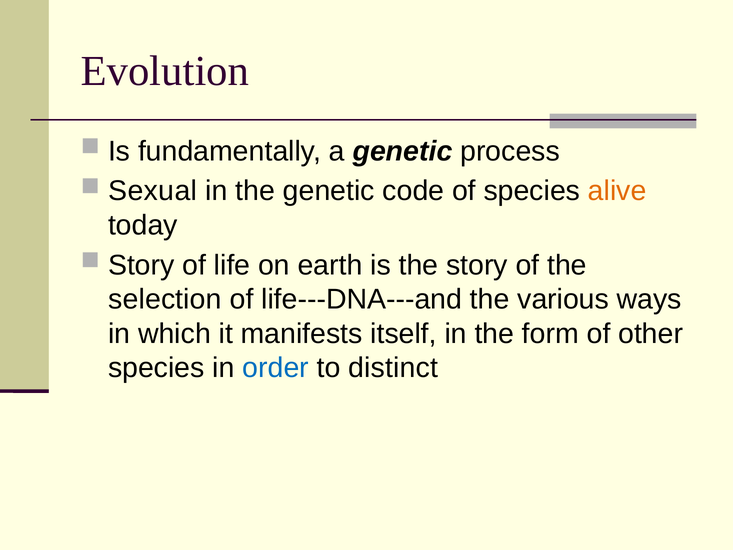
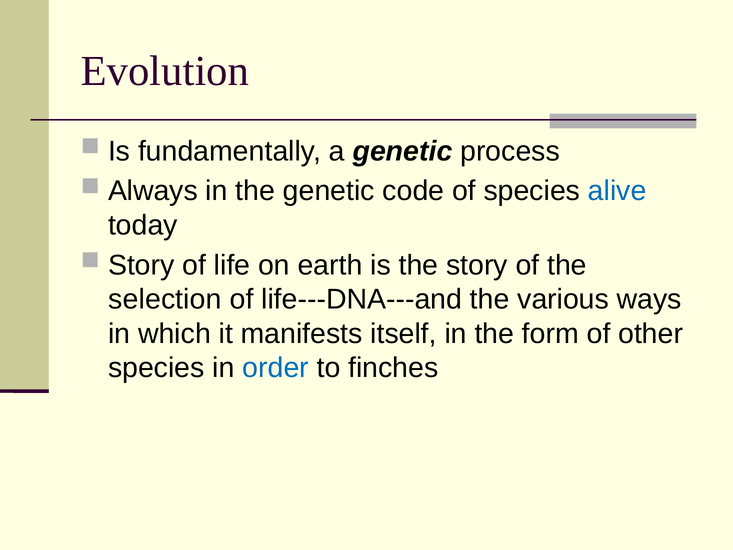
Sexual: Sexual -> Always
alive colour: orange -> blue
distinct: distinct -> finches
